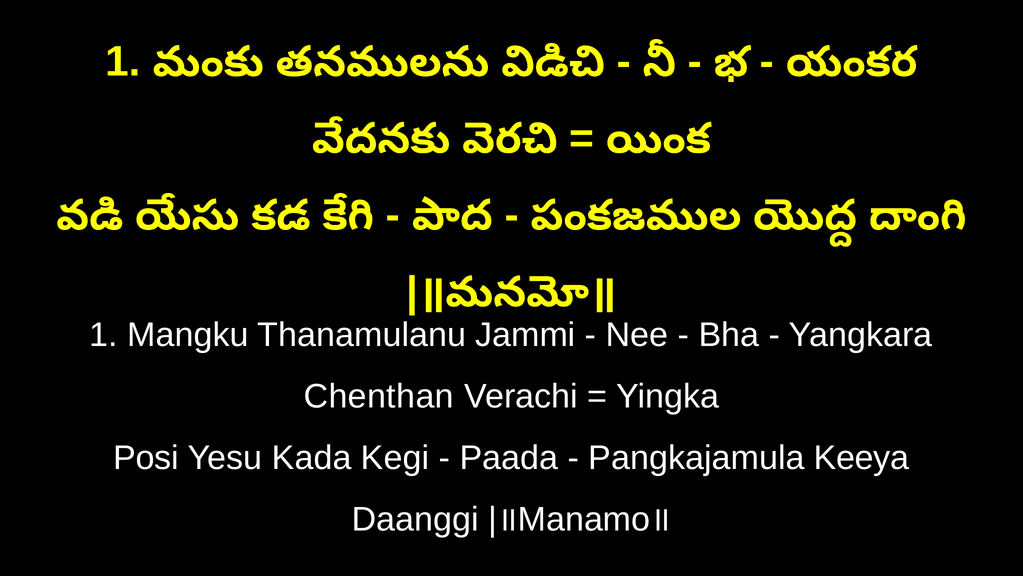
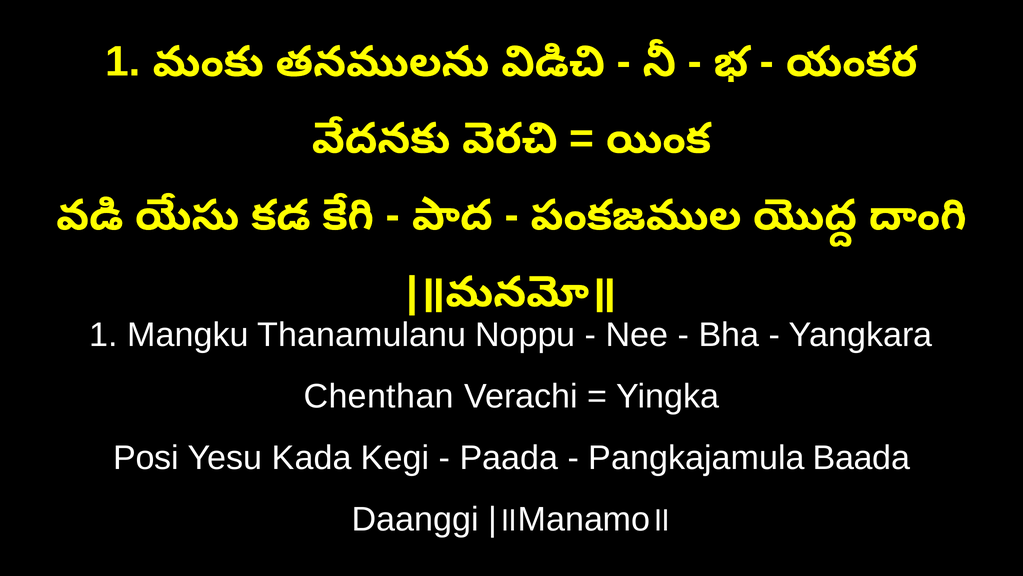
Jammi: Jammi -> Noppu
Keeya: Keeya -> Baada
